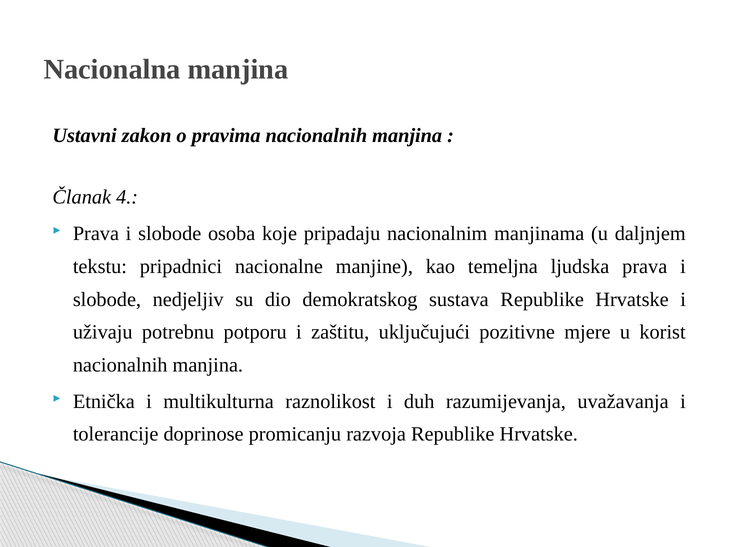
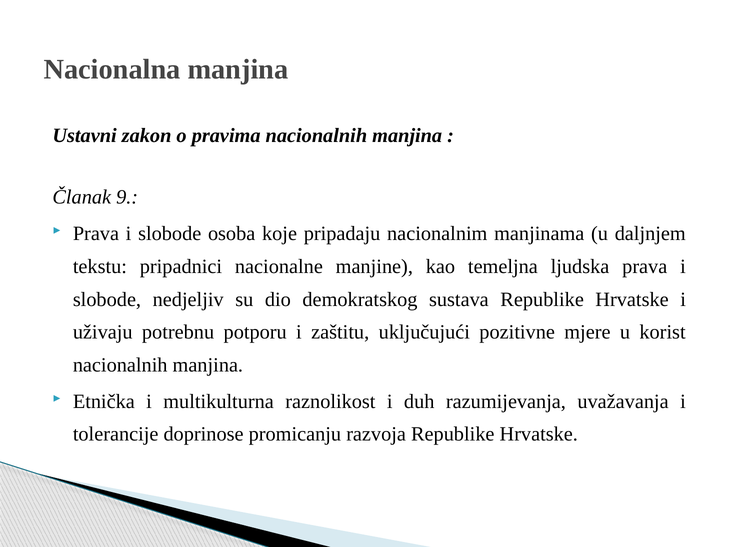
4: 4 -> 9
